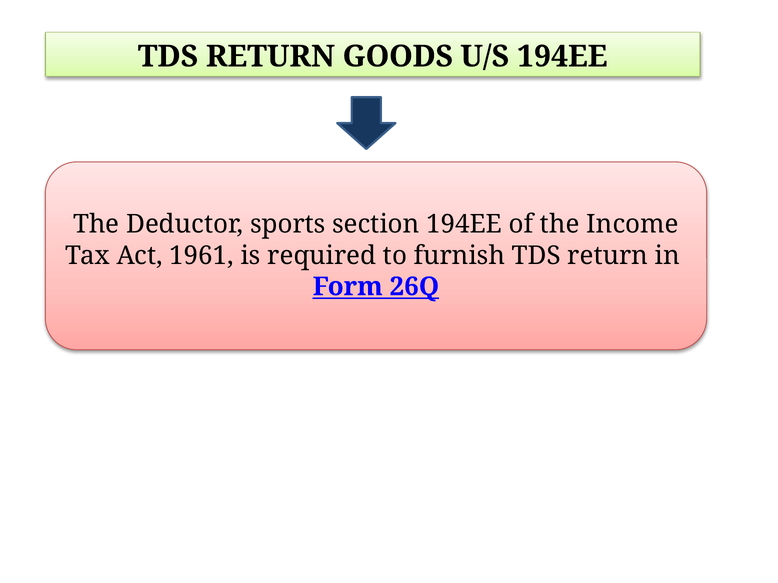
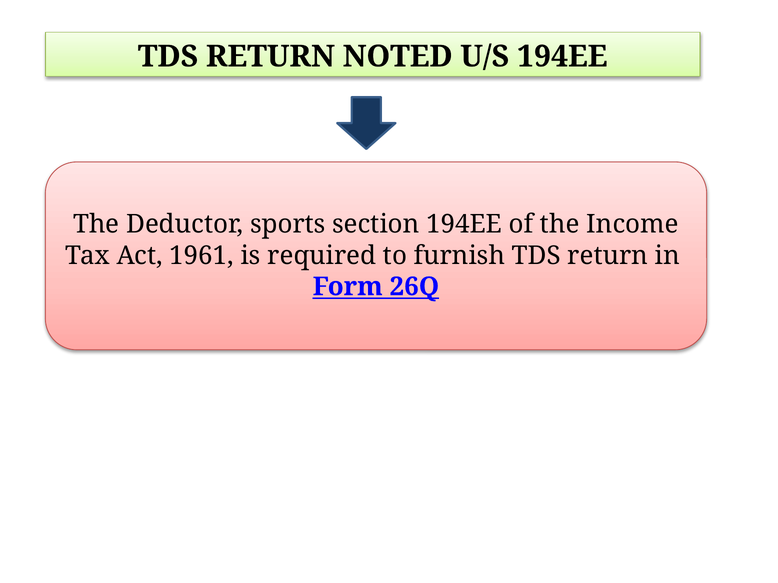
GOODS: GOODS -> NOTED
